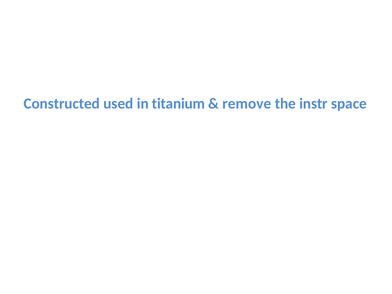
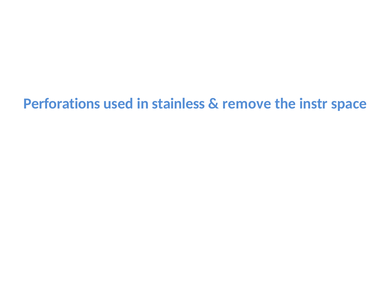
Constructed: Constructed -> Perforations
titanium: titanium -> stainless
